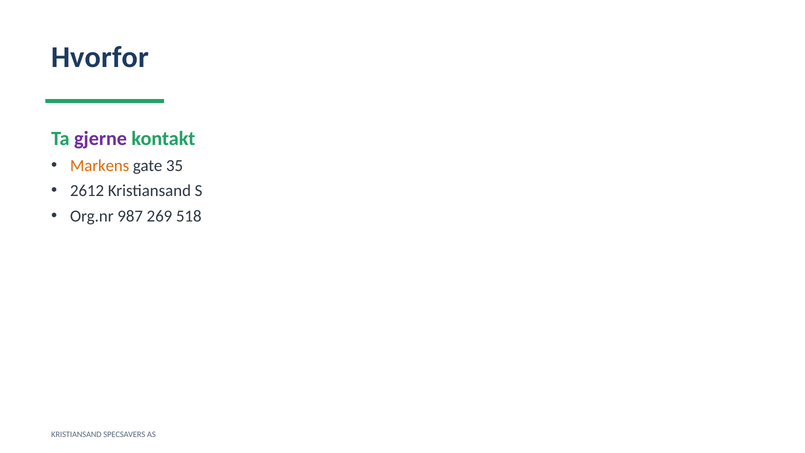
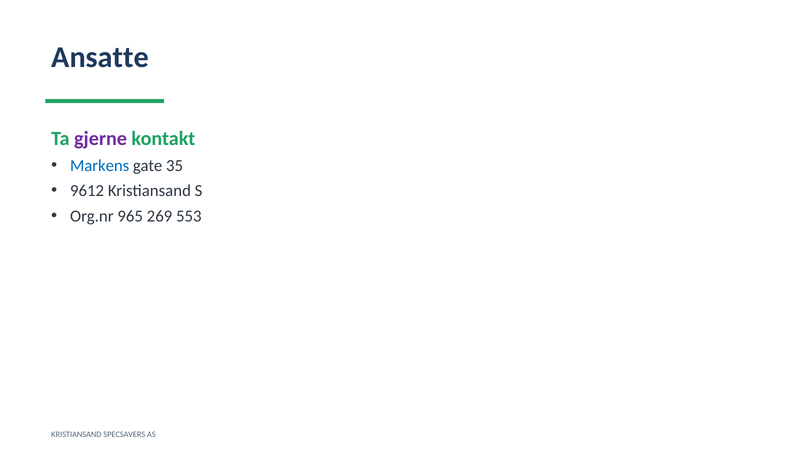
Hvorfor: Hvorfor -> Ansatte
Markens colour: orange -> blue
2612: 2612 -> 9612
987: 987 -> 965
518: 518 -> 553
